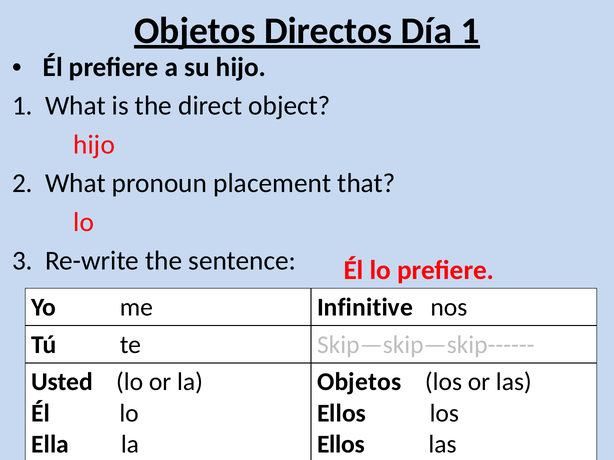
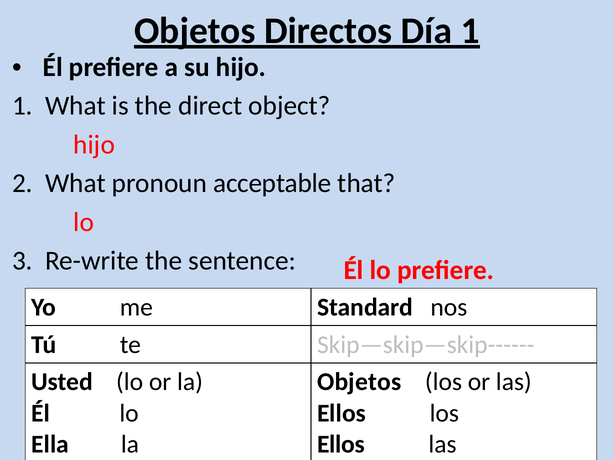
placement: placement -> acceptable
Infinitive: Infinitive -> Standard
